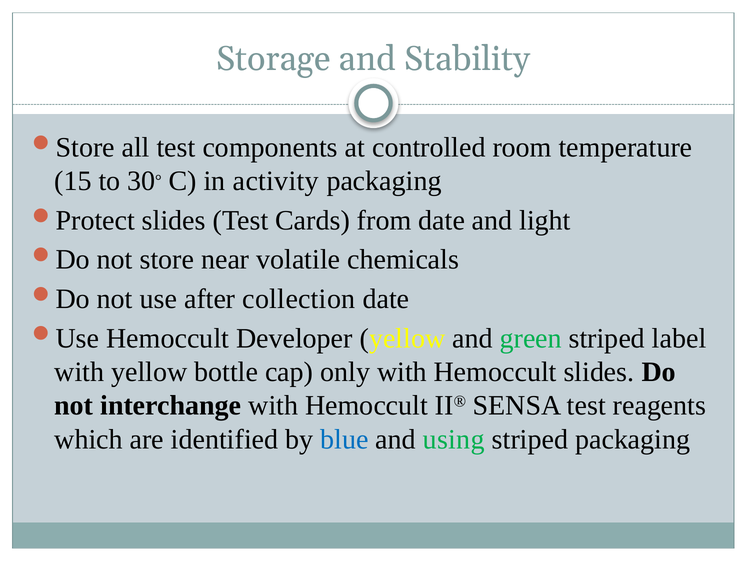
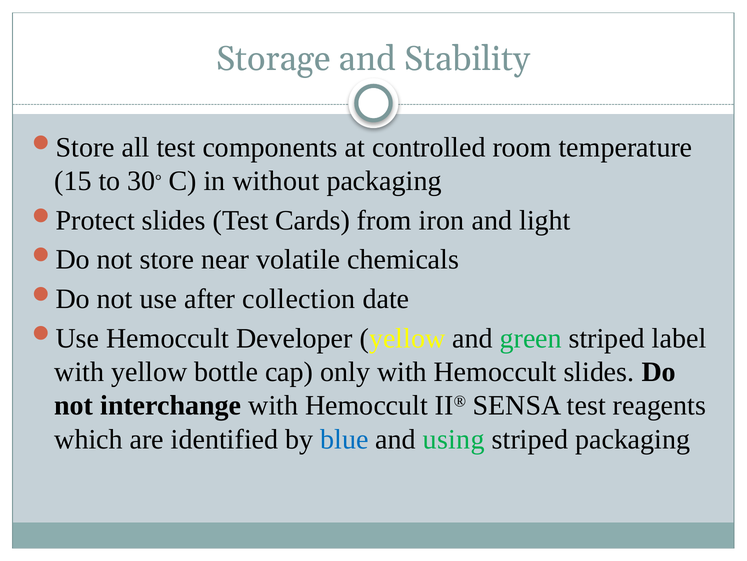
activity: activity -> without
from date: date -> iron
